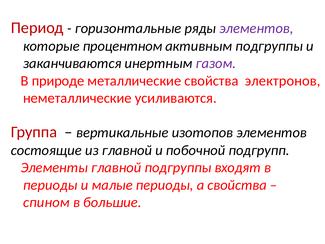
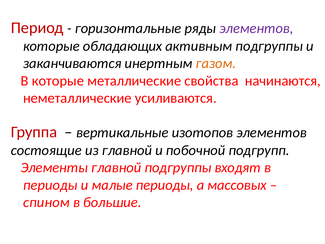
процентном: процентном -> обладающих
газом colour: purple -> orange
В природе: природе -> которые
электронов: электронов -> начинаются
а свойства: свойства -> массовых
